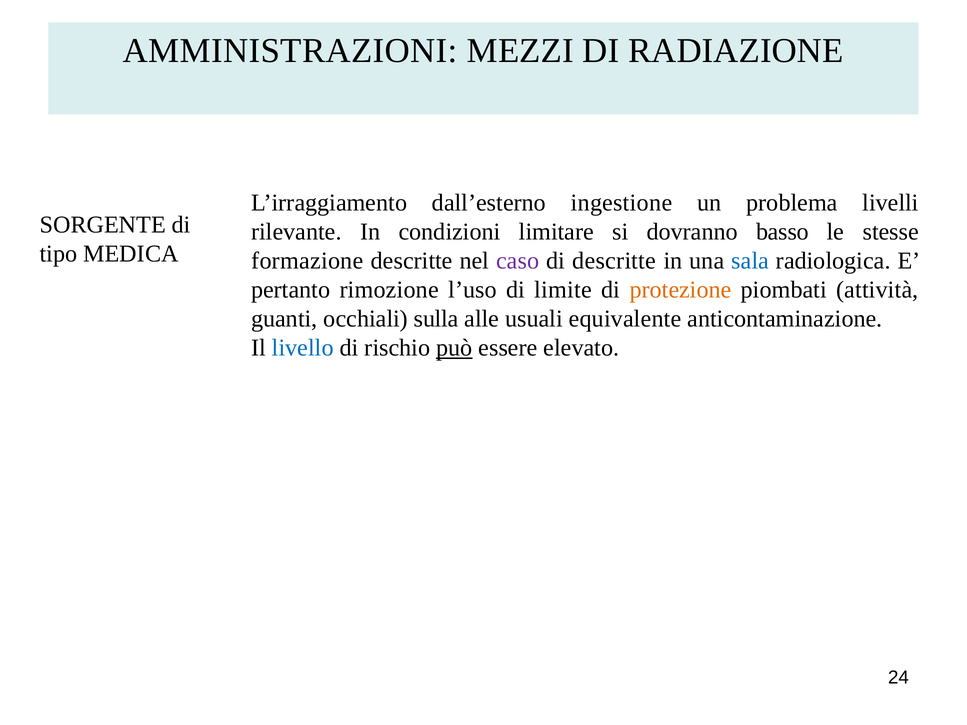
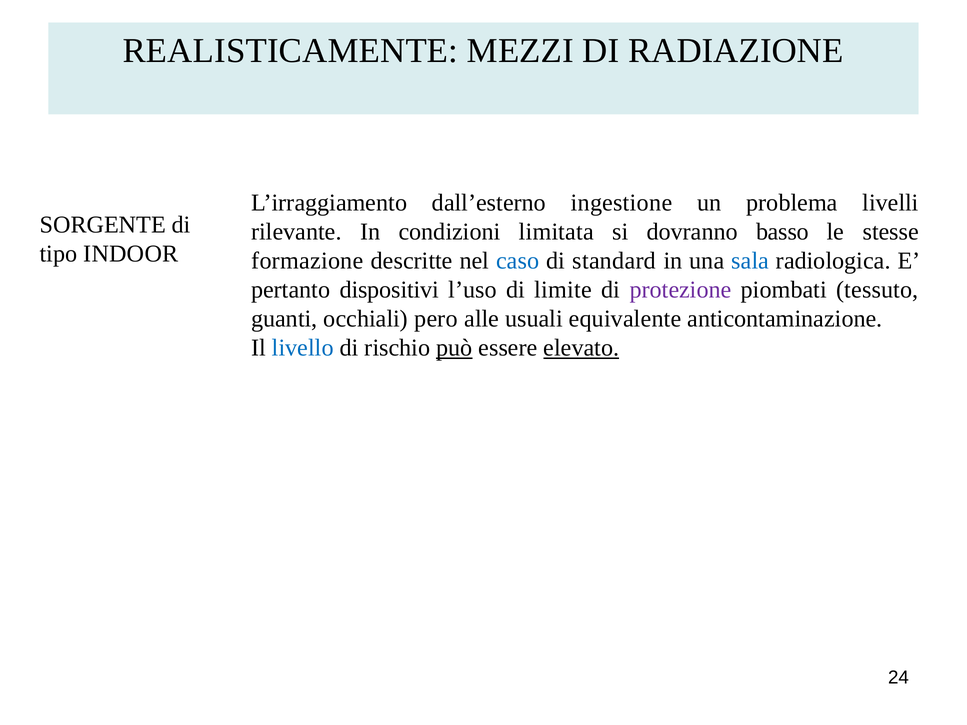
AMMINISTRAZIONI: AMMINISTRAZIONI -> REALISTICAMENTE
limitare: limitare -> limitata
MEDICA: MEDICA -> INDOOR
caso colour: purple -> blue
di descritte: descritte -> standard
rimozione: rimozione -> dispositivi
protezione colour: orange -> purple
attività: attività -> tessuto
sulla: sulla -> pero
elevato underline: none -> present
